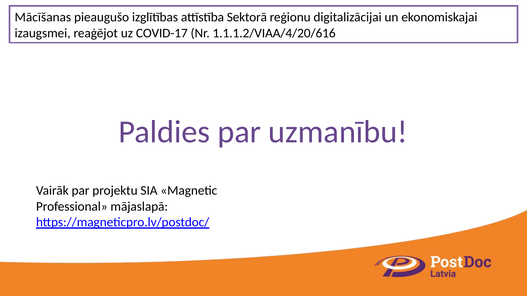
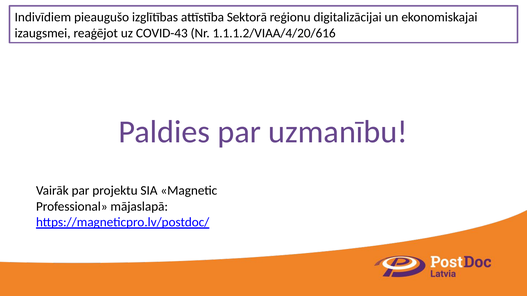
Mācīšanas: Mācīšanas -> Indivīdiem
COVID-17: COVID-17 -> COVID-43
